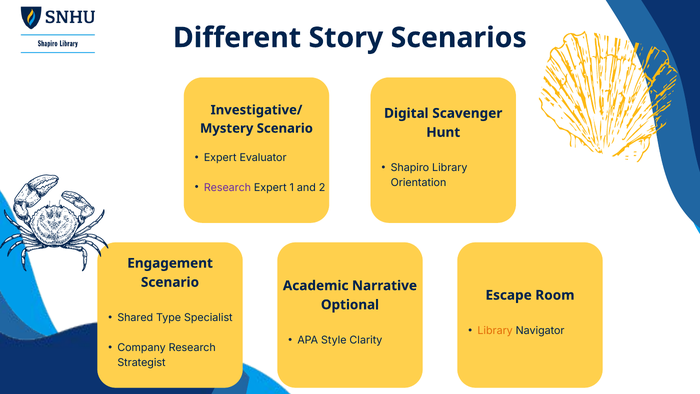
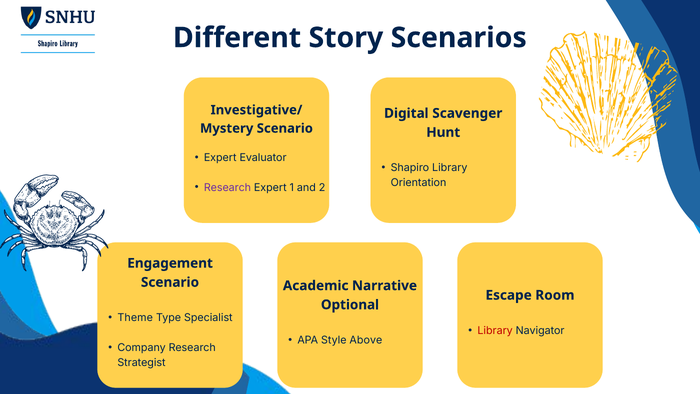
Shared: Shared -> Theme
Library at (495, 331) colour: orange -> red
Clarity: Clarity -> Above
